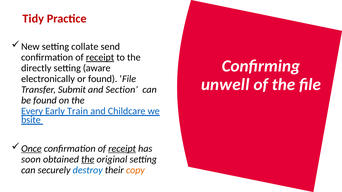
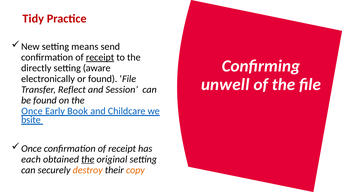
collate: collate -> means
Submit: Submit -> Reflect
Section: Section -> Session
Every at (32, 111): Every -> Once
Train: Train -> Book
Once at (31, 149) underline: present -> none
receipt at (122, 149) underline: present -> none
soon: soon -> each
destroy colour: blue -> orange
